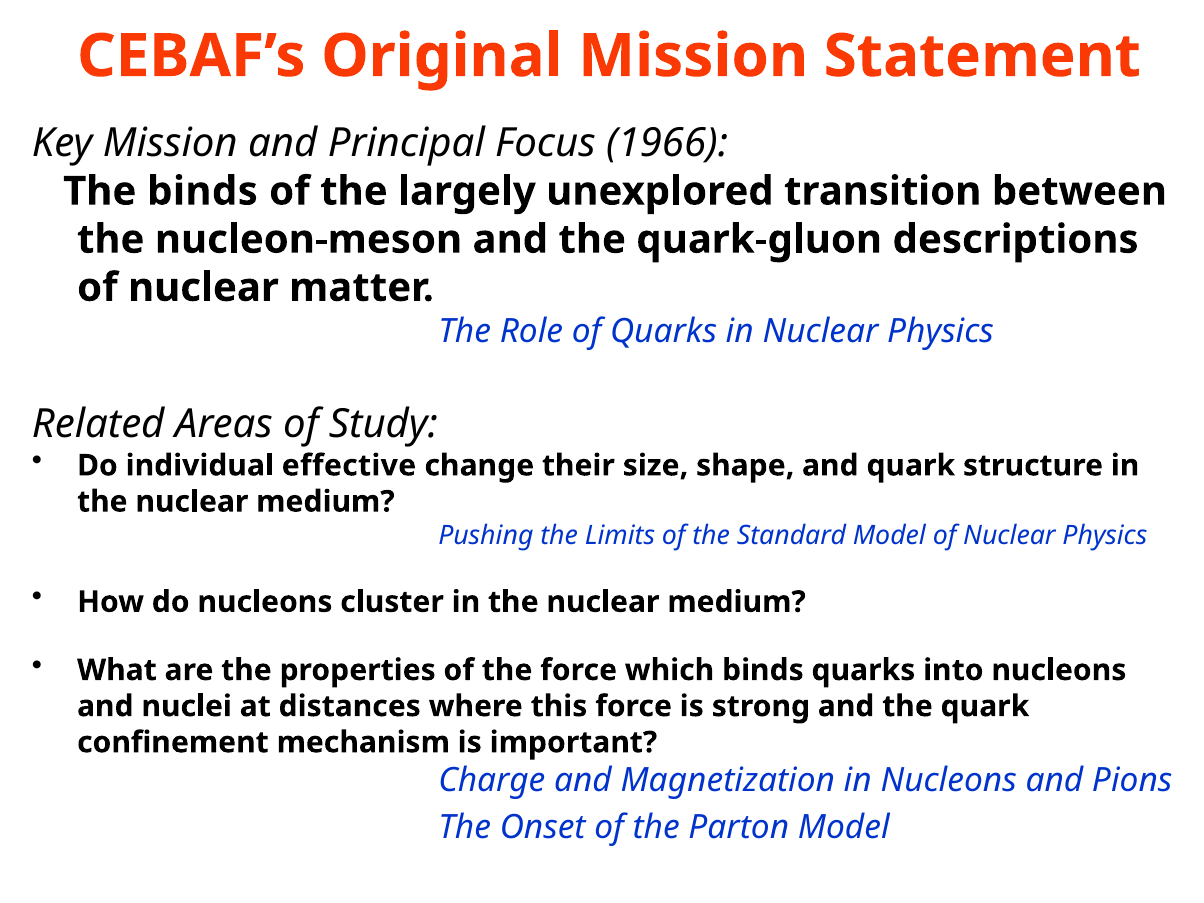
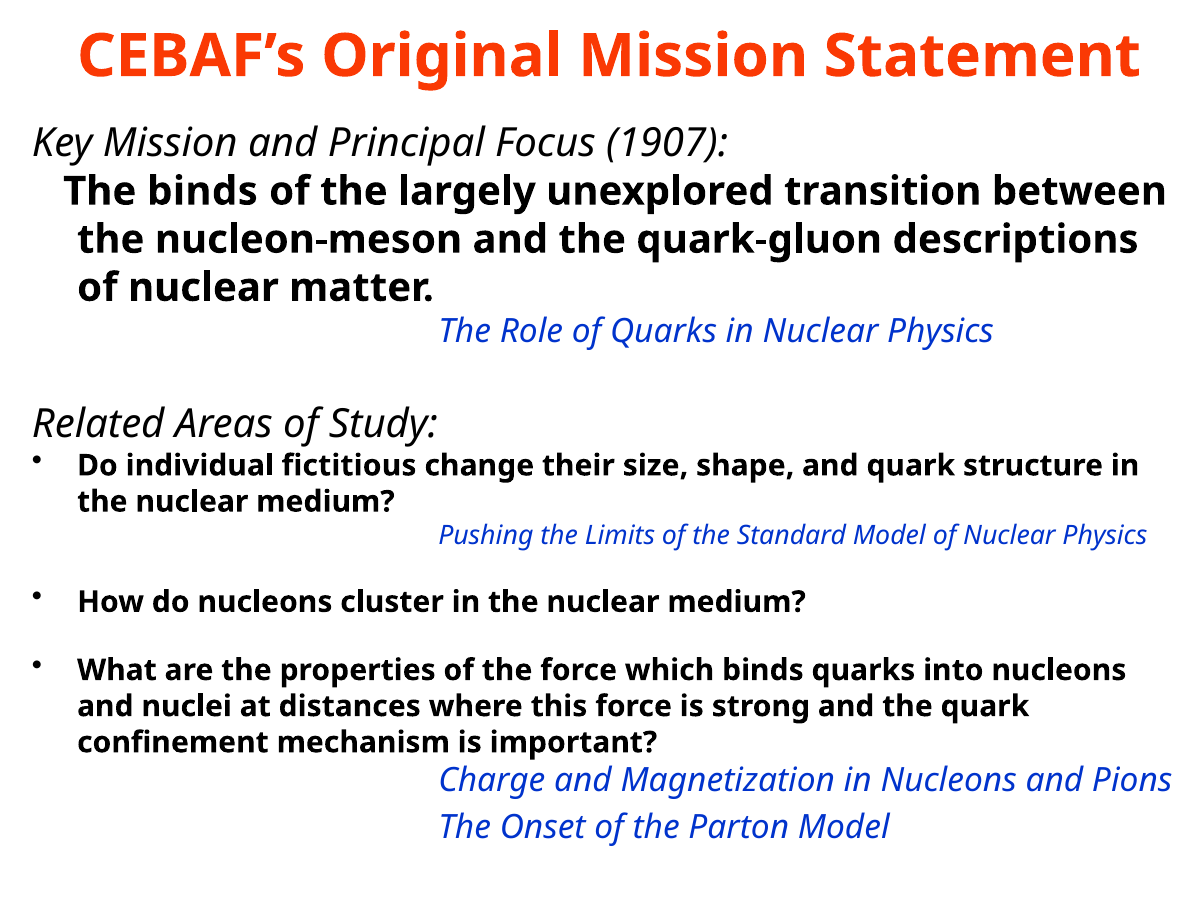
1966: 1966 -> 1907
effective: effective -> fictitious
